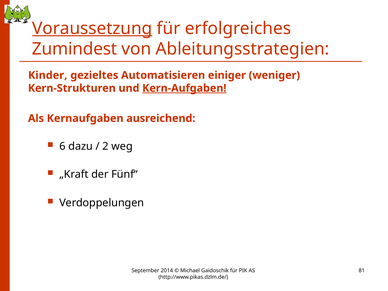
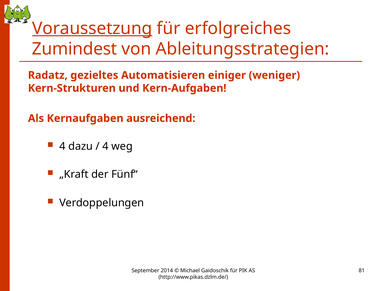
Kinder: Kinder -> Radatz
Kern-Aufgaben underline: present -> none
6 at (63, 146): 6 -> 4
2 at (106, 146): 2 -> 4
